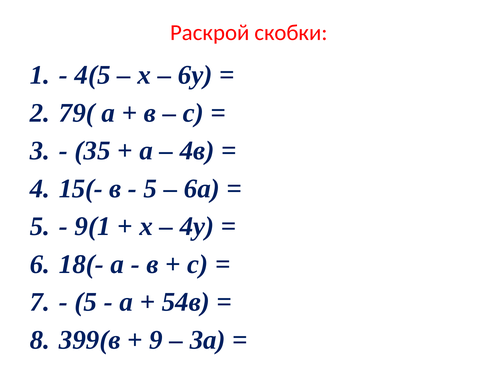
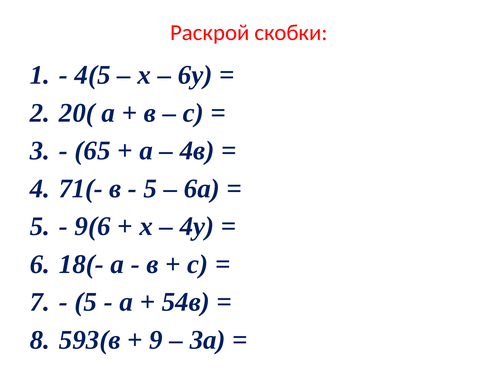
79(: 79( -> 20(
35: 35 -> 65
15(-: 15(- -> 71(-
9(1: 9(1 -> 9(6
399(в: 399(в -> 593(в
